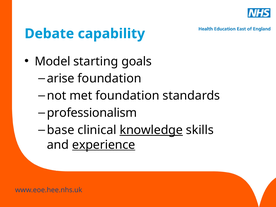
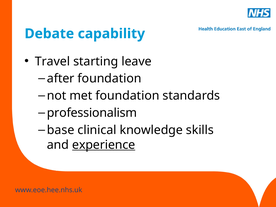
Model: Model -> Travel
goals: goals -> leave
arise: arise -> after
knowledge underline: present -> none
